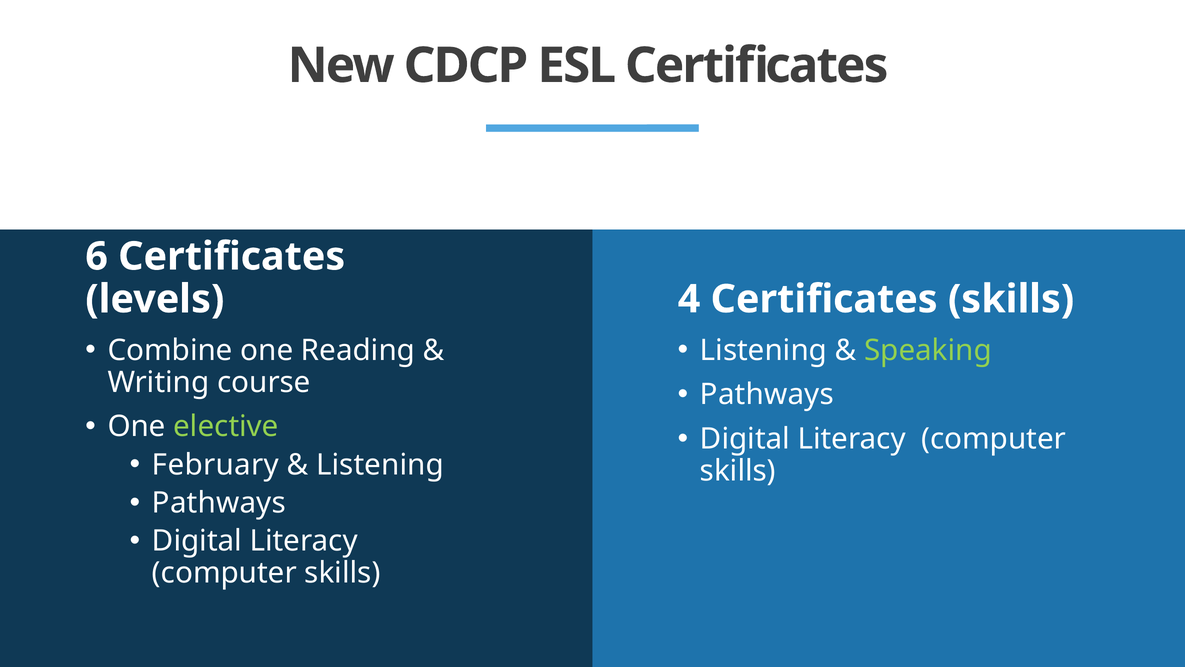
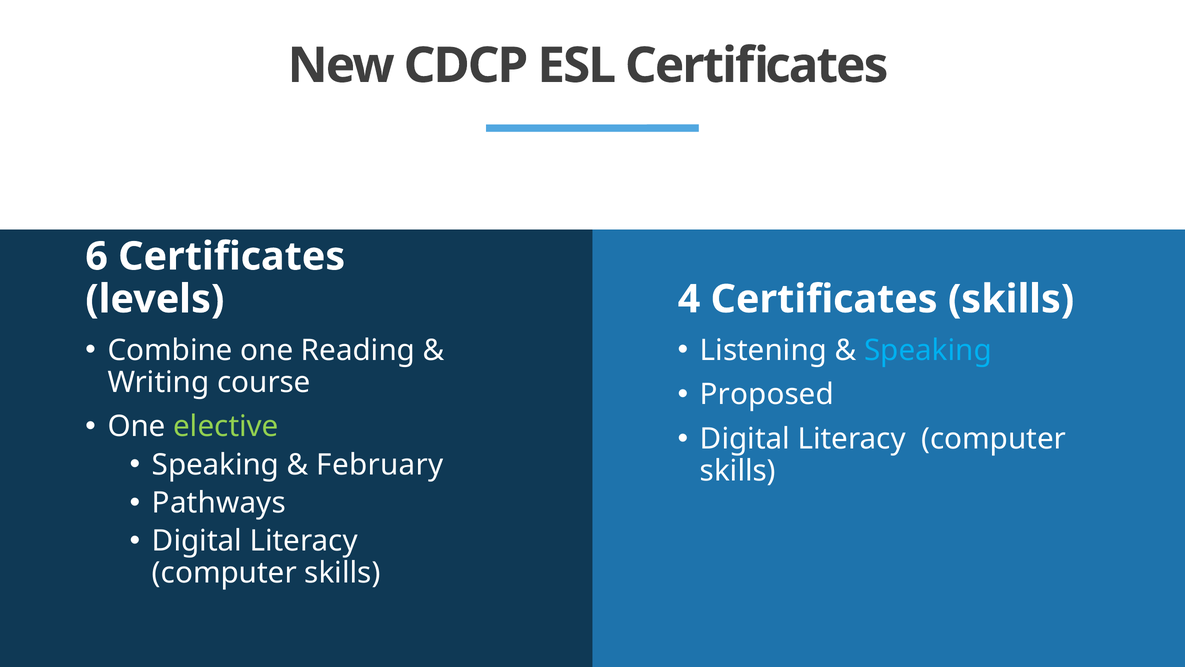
Speaking at (928, 350) colour: light green -> light blue
Pathways at (767, 394): Pathways -> Proposed
February at (215, 464): February -> Speaking
Listening at (380, 464): Listening -> February
